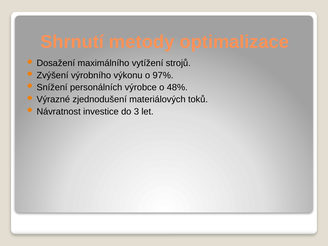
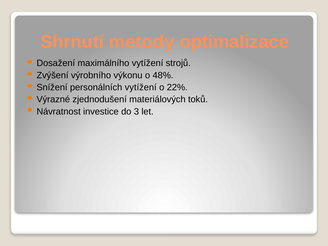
97%: 97% -> 48%
personálních výrobce: výrobce -> vytížení
48%: 48% -> 22%
